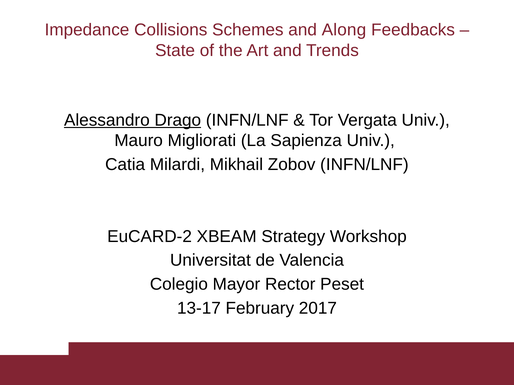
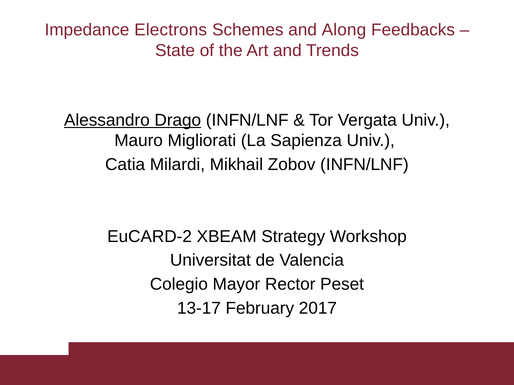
Collisions: Collisions -> Electrons
